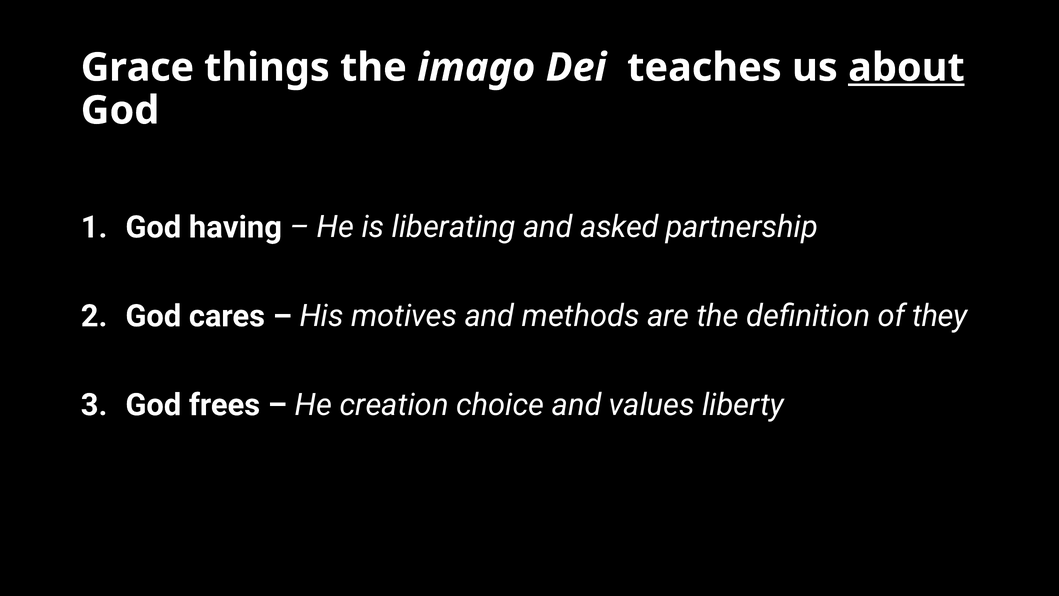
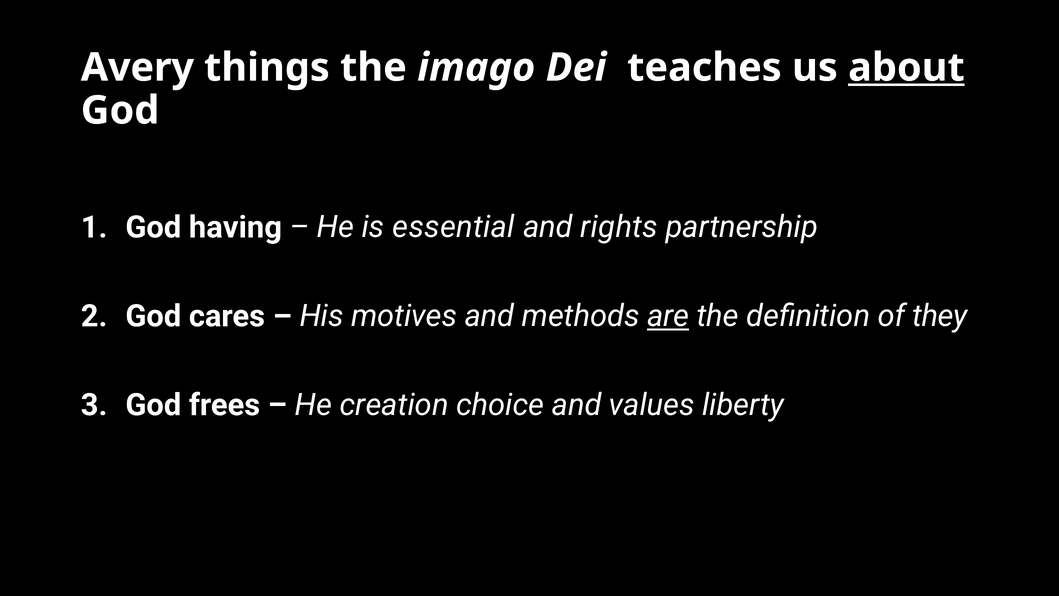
Grace: Grace -> Avery
liberating: liberating -> essential
asked: asked -> rights
are underline: none -> present
